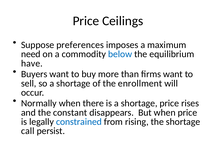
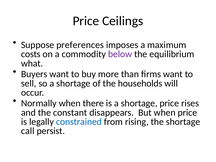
need: need -> costs
below colour: blue -> purple
have: have -> what
enrollment: enrollment -> households
